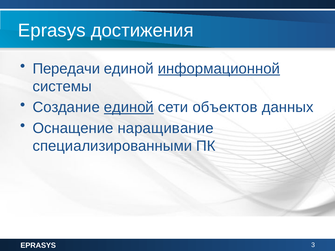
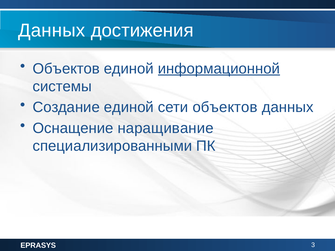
Eprasys at (52, 30): Eprasys -> Данных
Передачи at (66, 69): Передачи -> Объектов
единой at (129, 107) underline: present -> none
